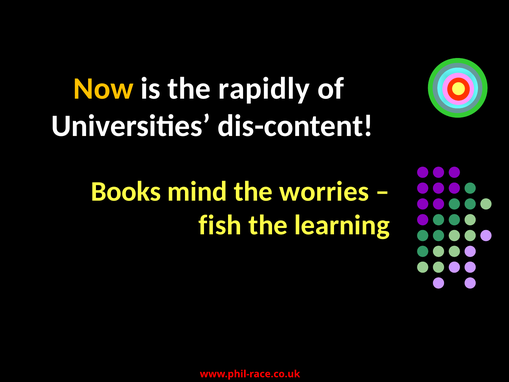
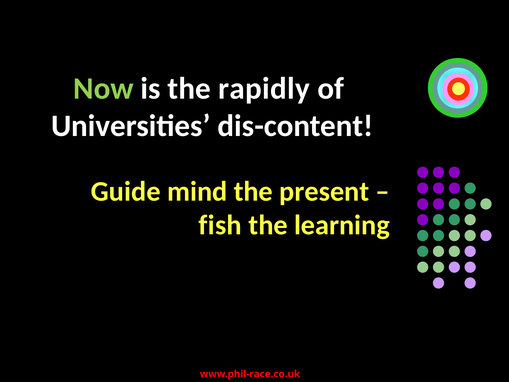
Now colour: yellow -> light green
Books: Books -> Guide
worries: worries -> present
